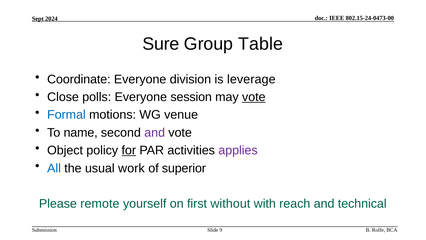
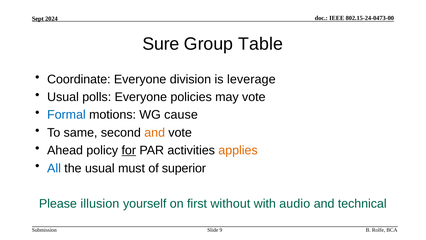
Close at (63, 97): Close -> Usual
session: session -> policies
vote at (254, 97) underline: present -> none
venue: venue -> cause
name: name -> same
and at (155, 132) colour: purple -> orange
Object: Object -> Ahead
applies colour: purple -> orange
work: work -> must
remote: remote -> illusion
reach: reach -> audio
